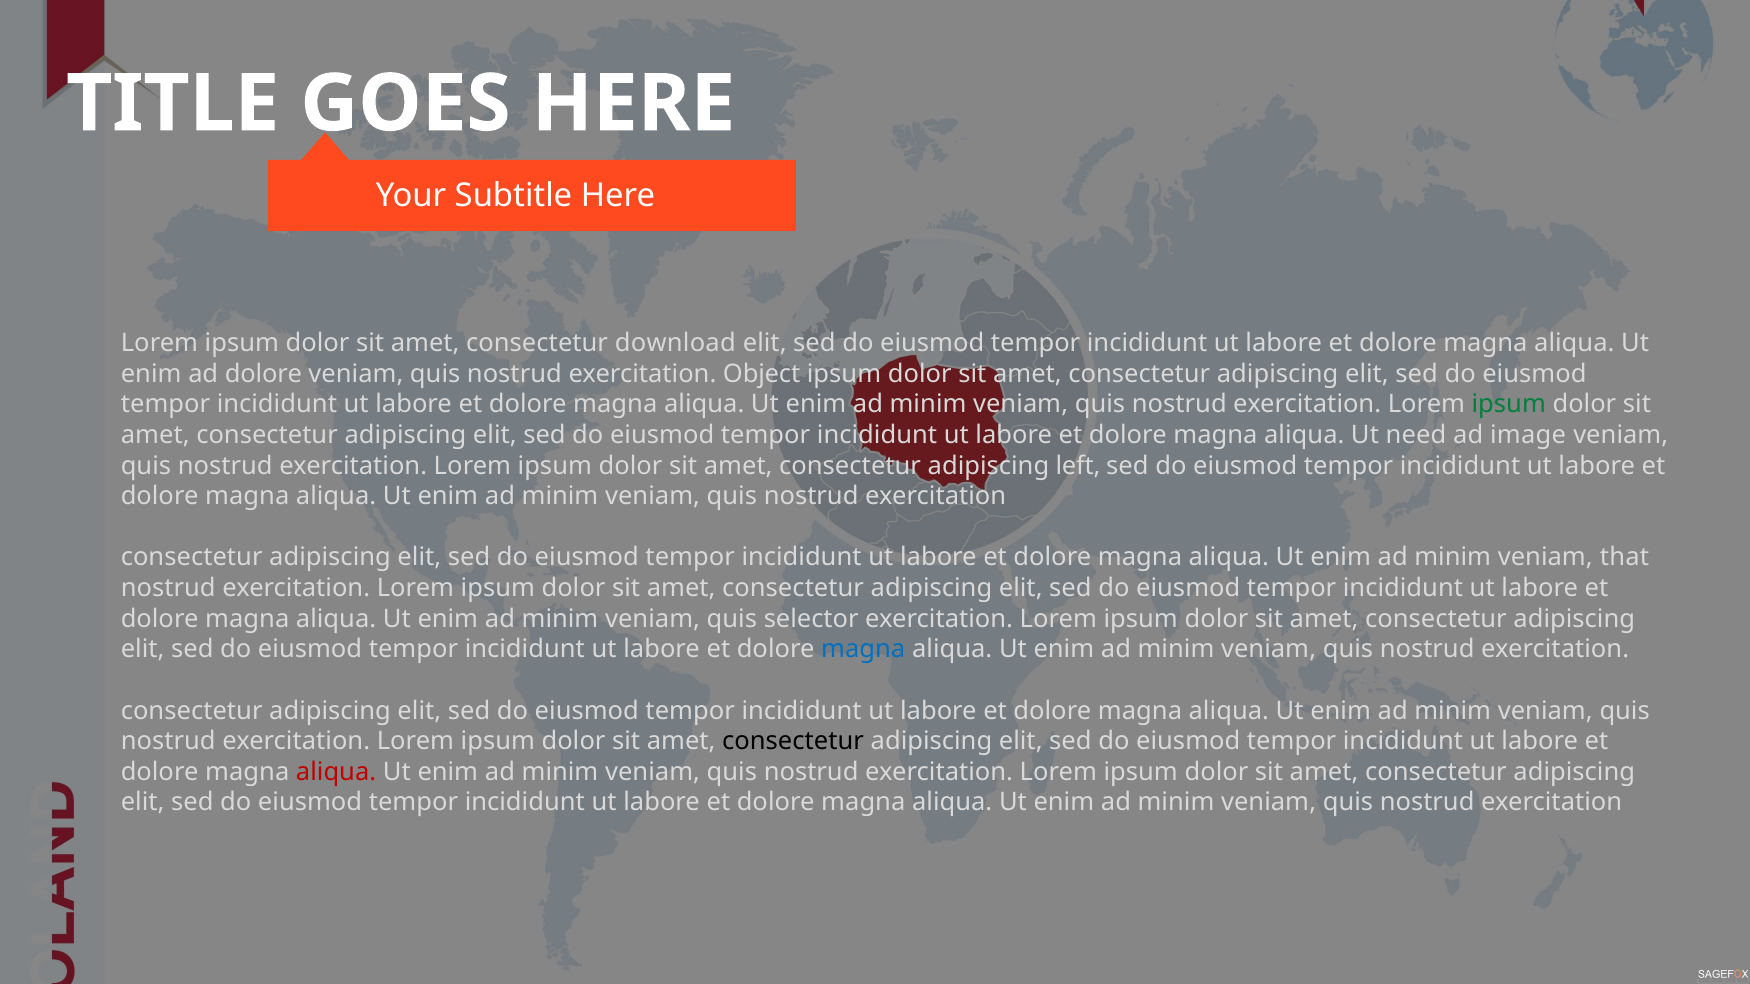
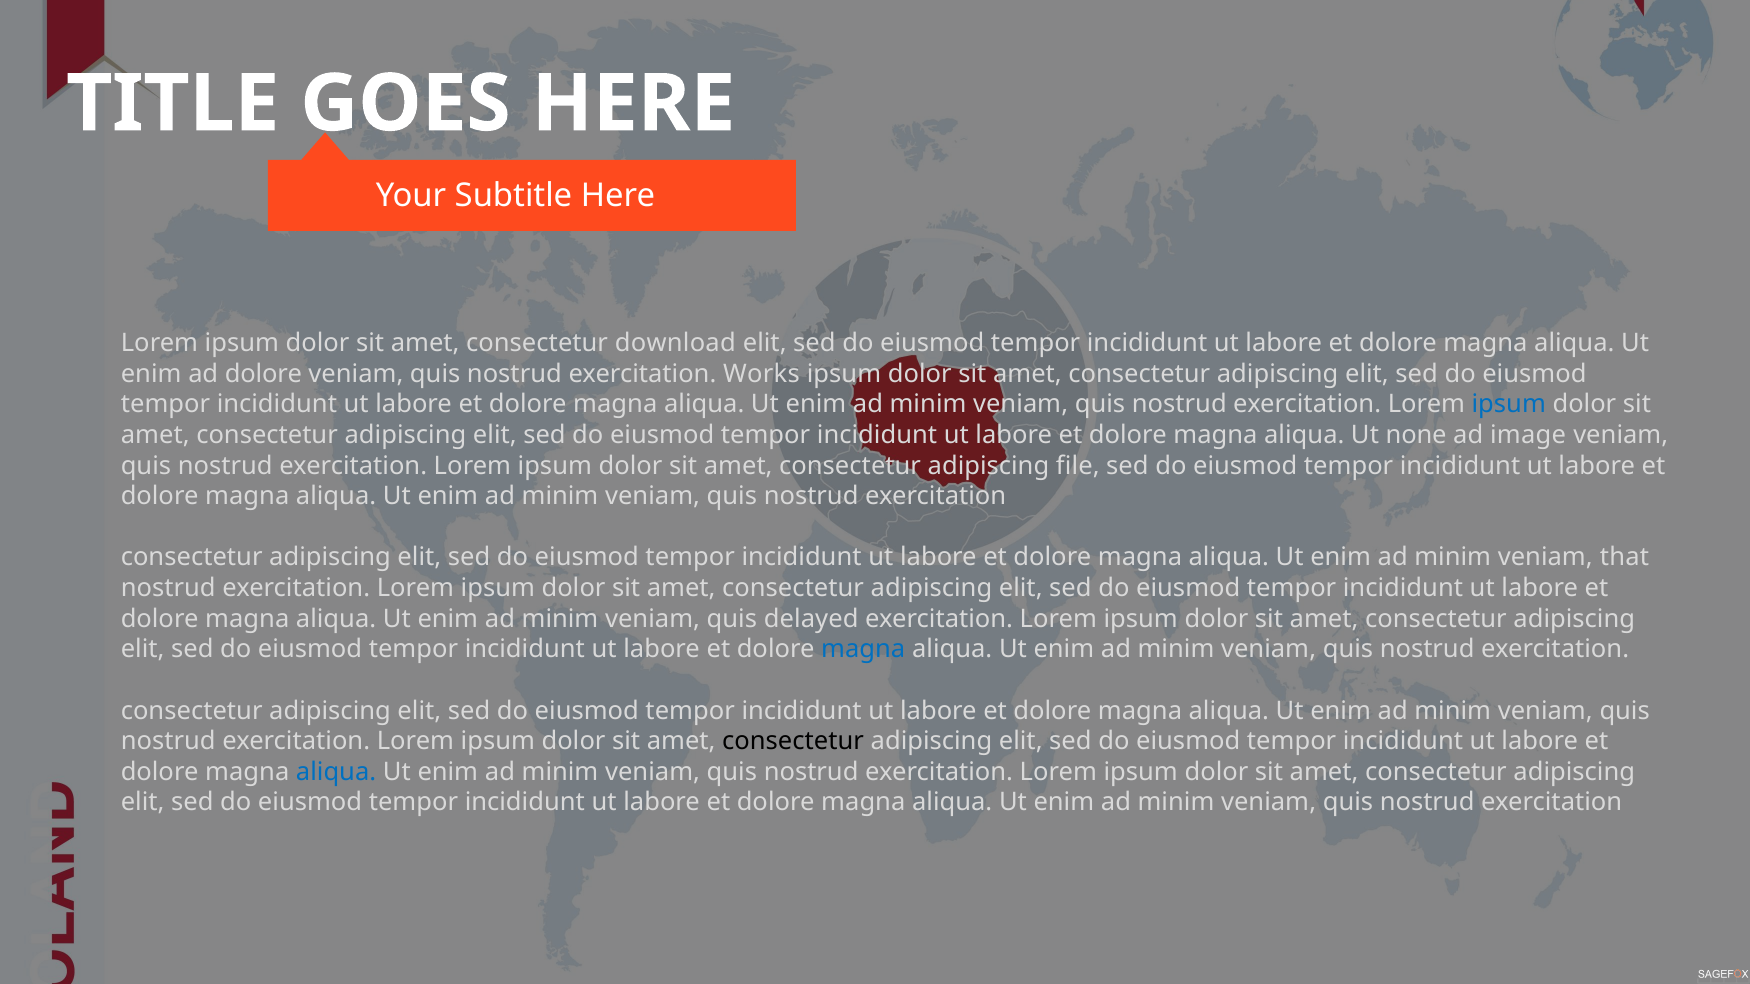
Object: Object -> Works
ipsum at (1509, 404) colour: green -> blue
need: need -> none
left: left -> file
selector: selector -> delayed
aliqua at (336, 772) colour: red -> blue
